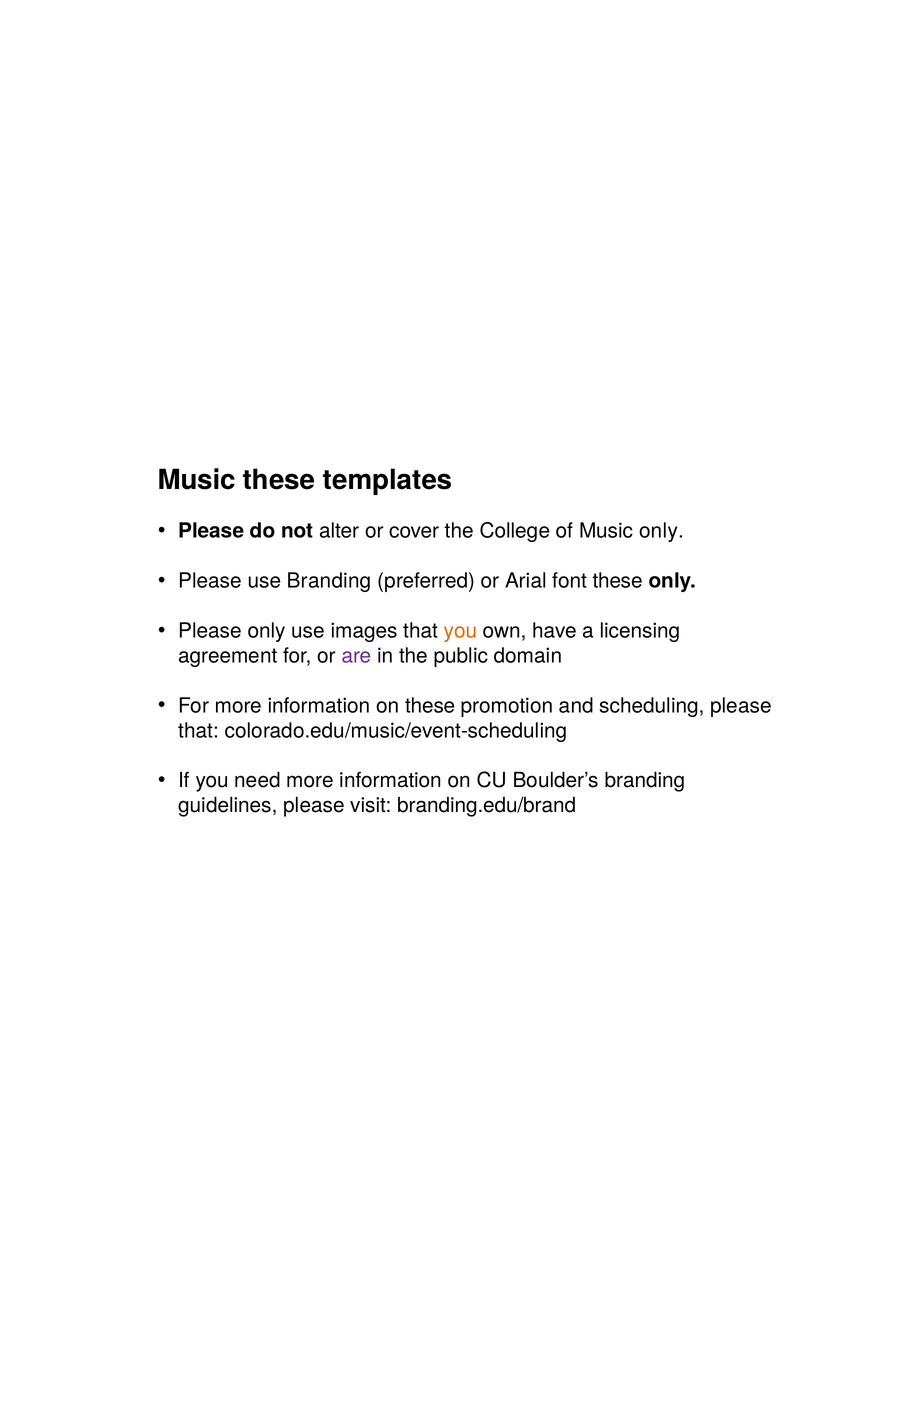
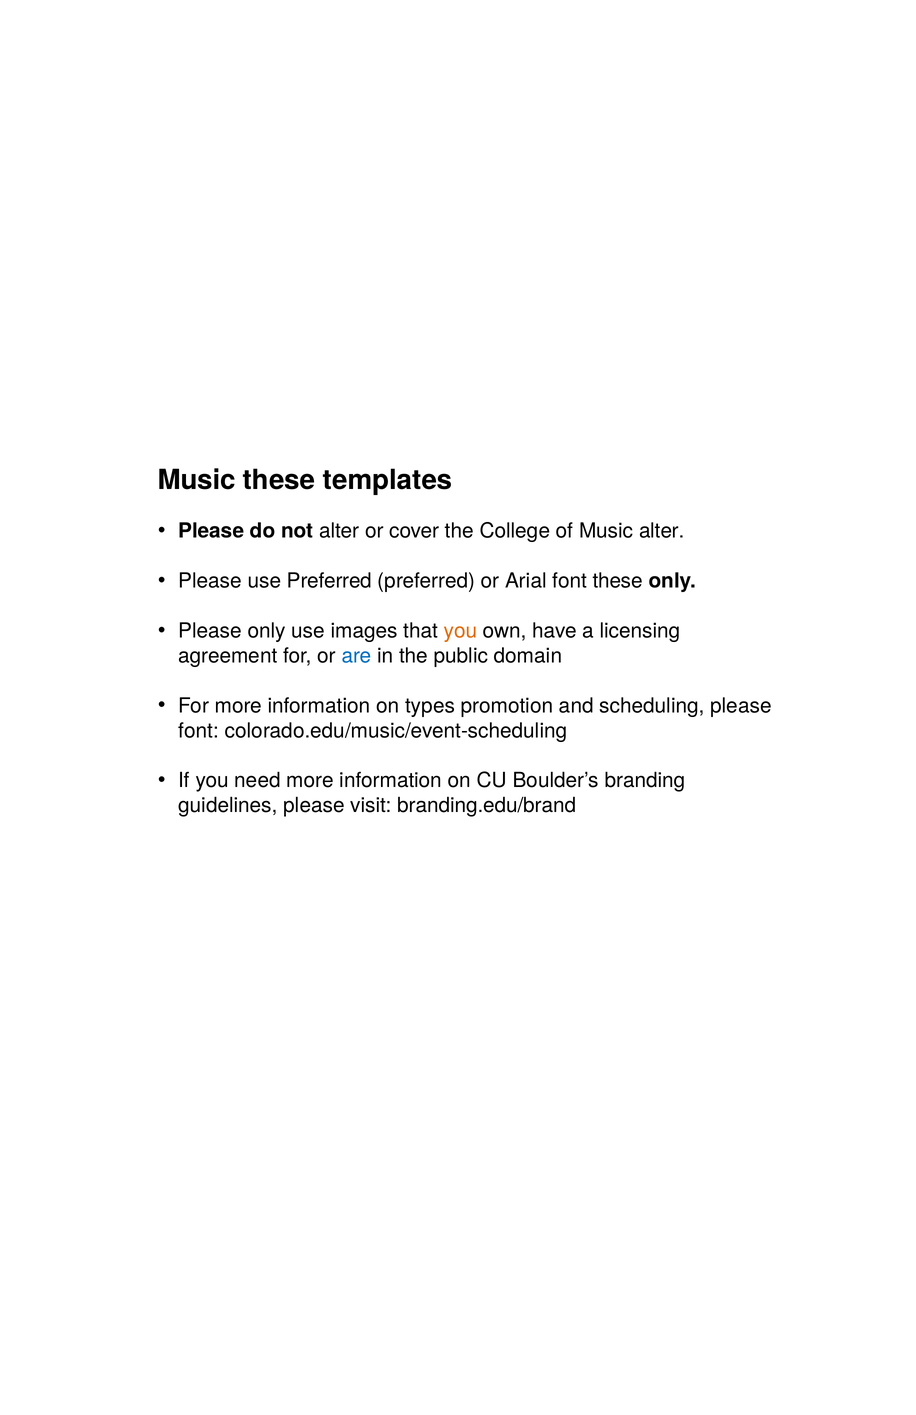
Music only: only -> alter
use Branding: Branding -> Preferred
are colour: purple -> blue
on these: these -> types
that at (199, 731): that -> font
